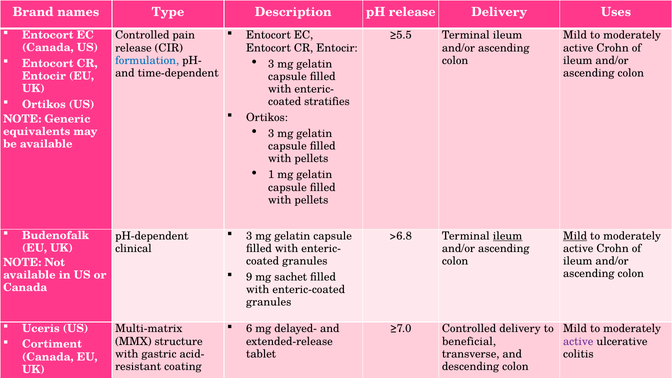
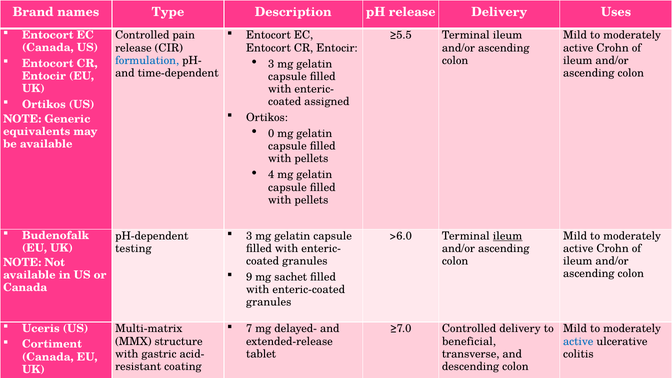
stratifies: stratifies -> assigned
3 at (271, 134): 3 -> 0
1: 1 -> 4
>6.8: >6.8 -> >6.0
Mild at (575, 236) underline: present -> none
clinical: clinical -> testing
6: 6 -> 7
active at (578, 341) colour: purple -> blue
